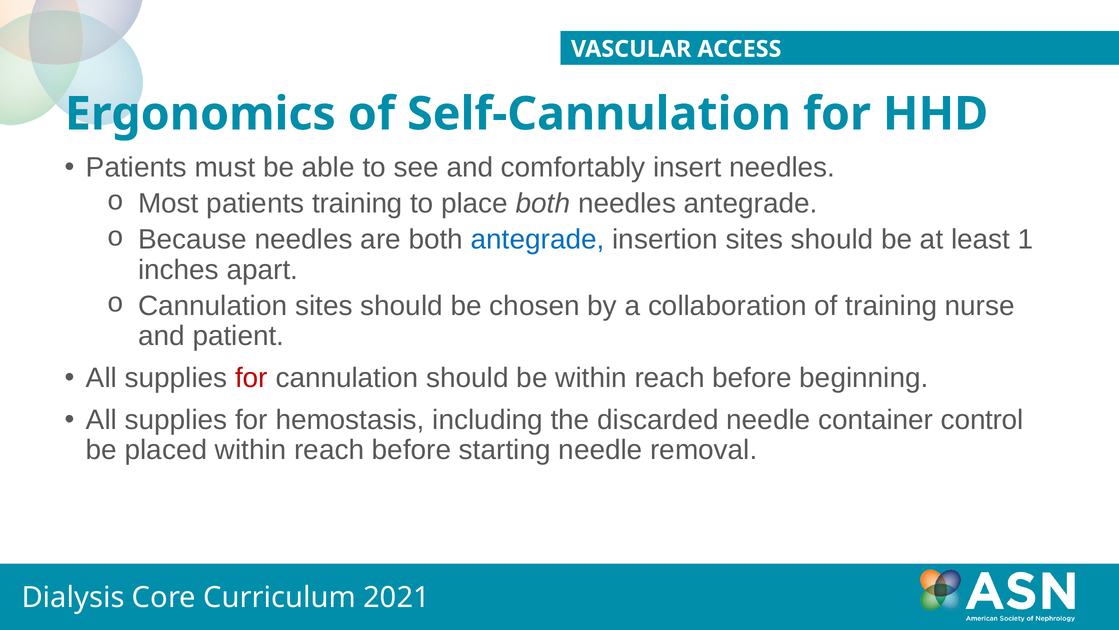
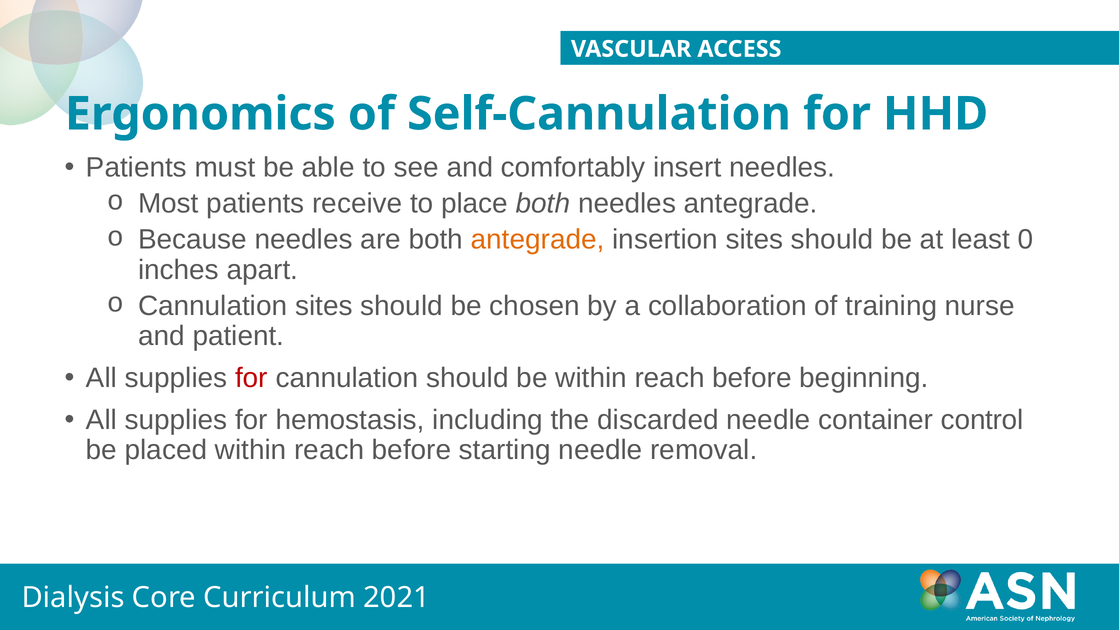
patients training: training -> receive
antegrade at (538, 239) colour: blue -> orange
1: 1 -> 0
